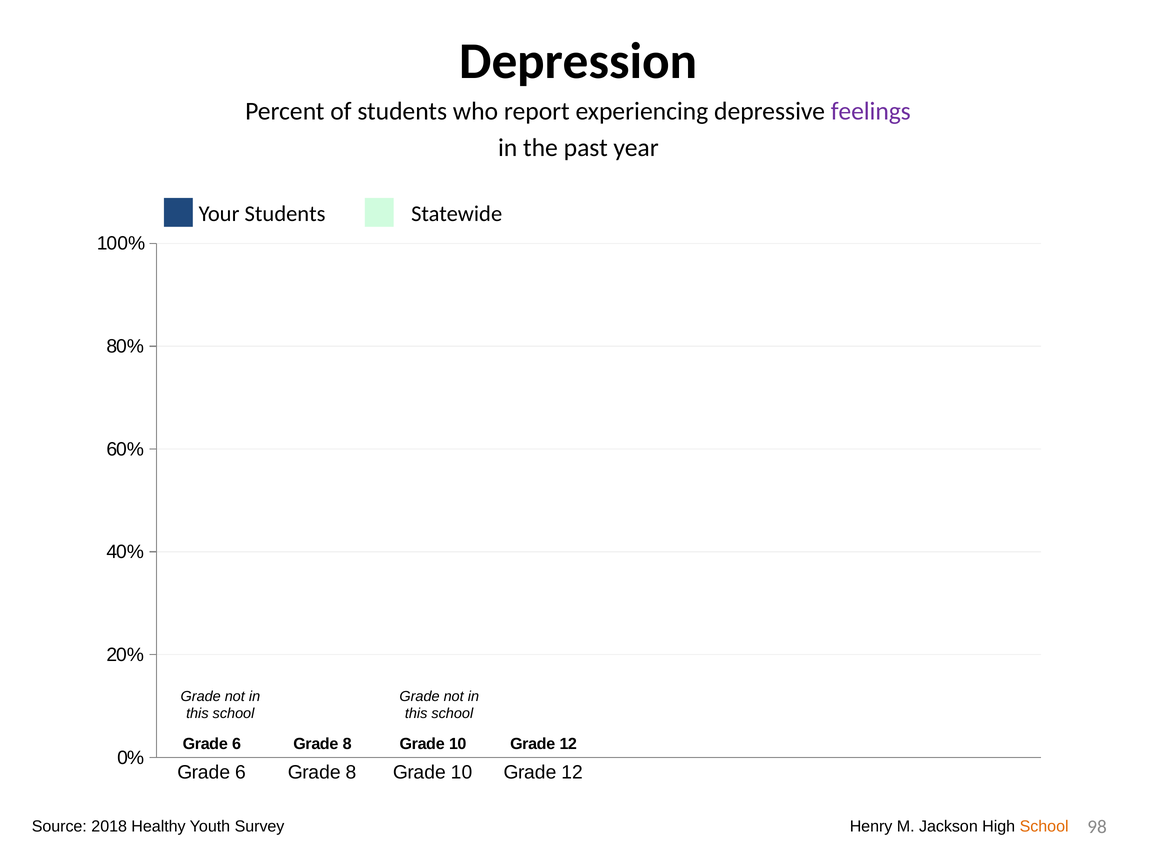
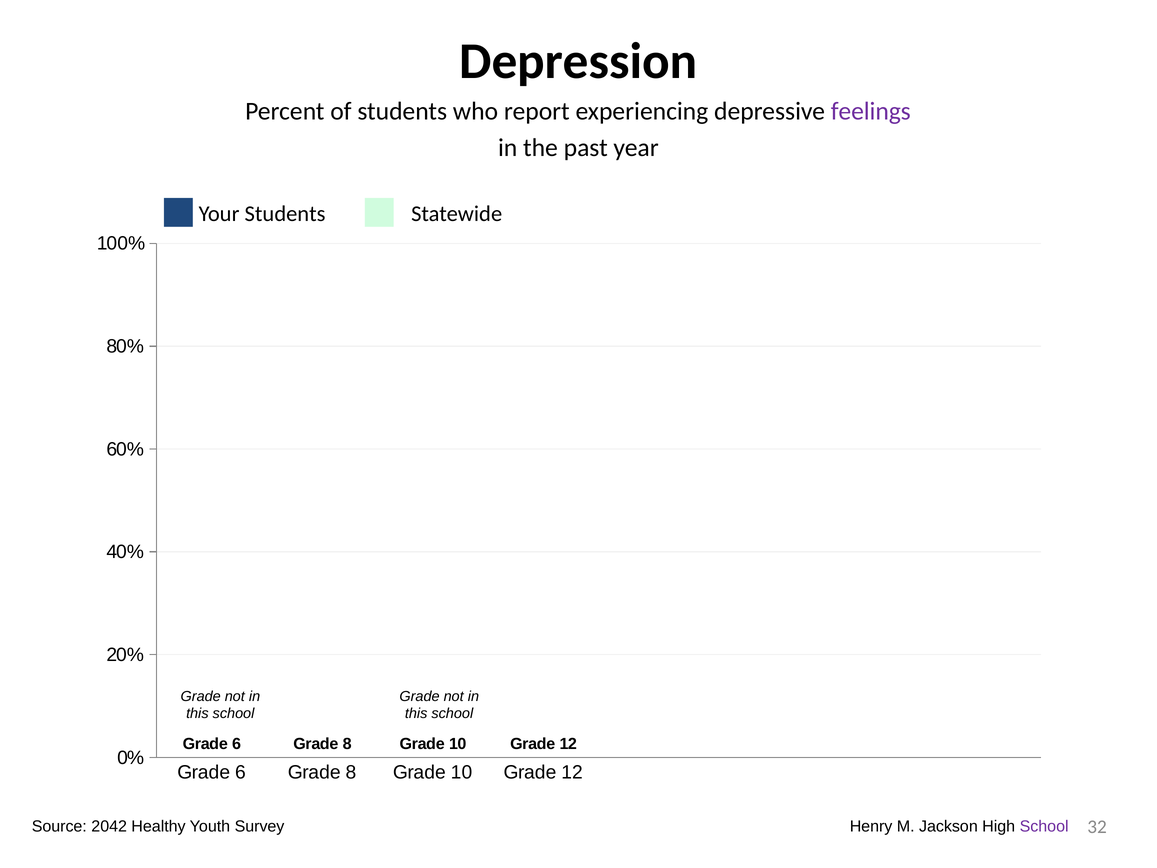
2018: 2018 -> 2042
School at (1044, 826) colour: orange -> purple
98: 98 -> 32
